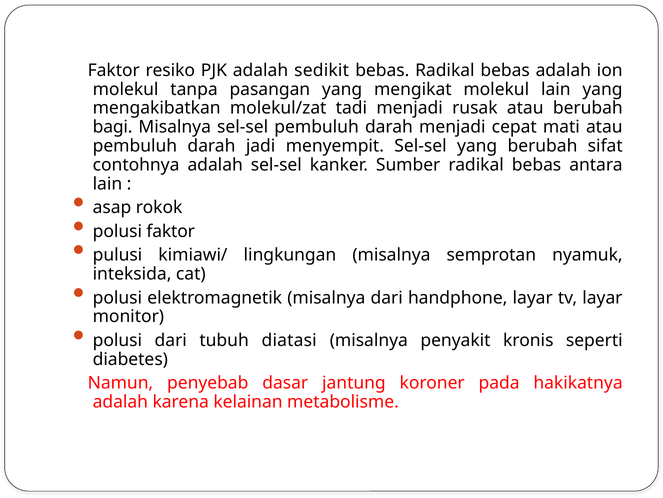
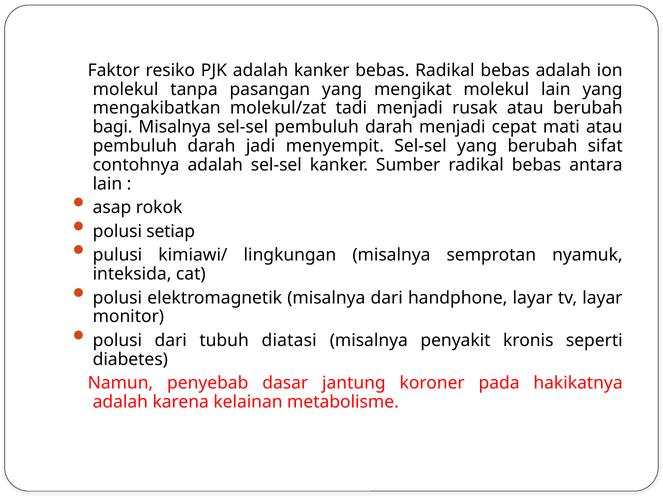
adalah sedikit: sedikit -> kanker
polusi faktor: faktor -> setiap
